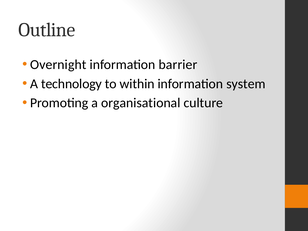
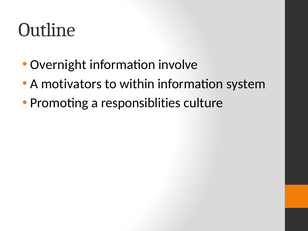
barrier: barrier -> involve
technology: technology -> motivators
organisational: organisational -> responsiblities
